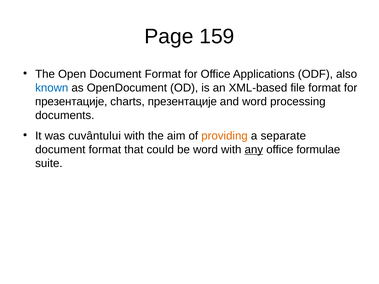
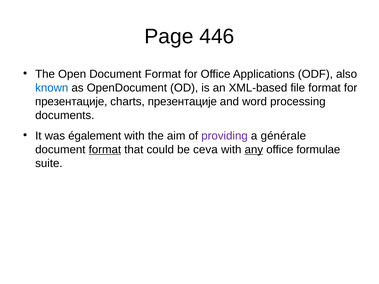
159: 159 -> 446
cuvântului: cuvântului -> également
providing colour: orange -> purple
separate: separate -> générale
format at (105, 150) underline: none -> present
be word: word -> ceva
